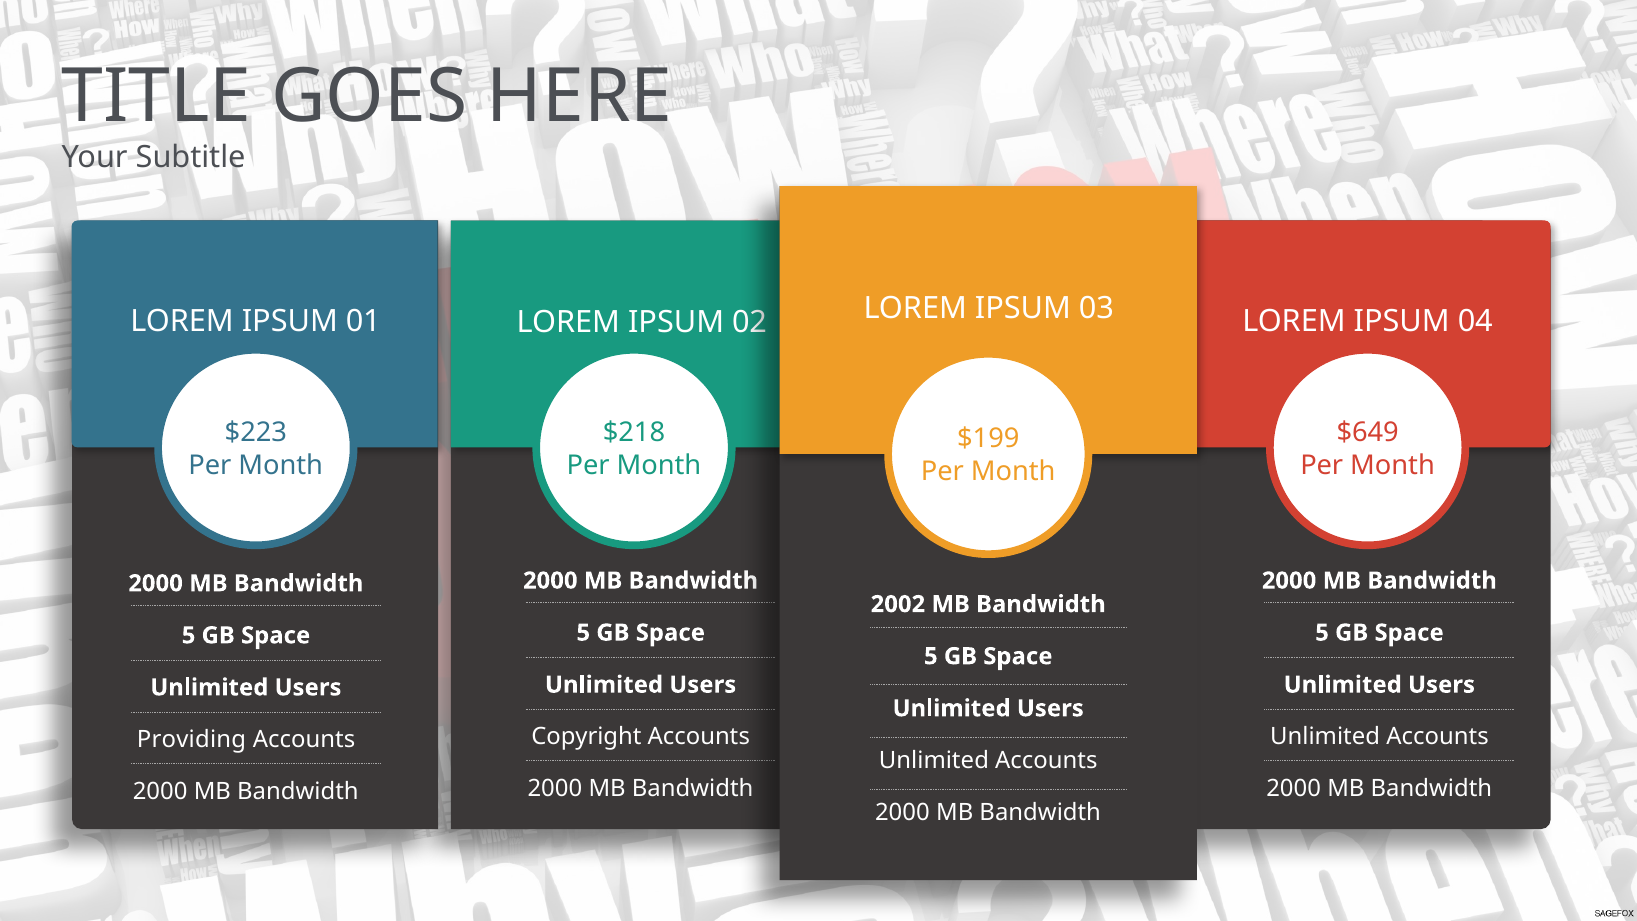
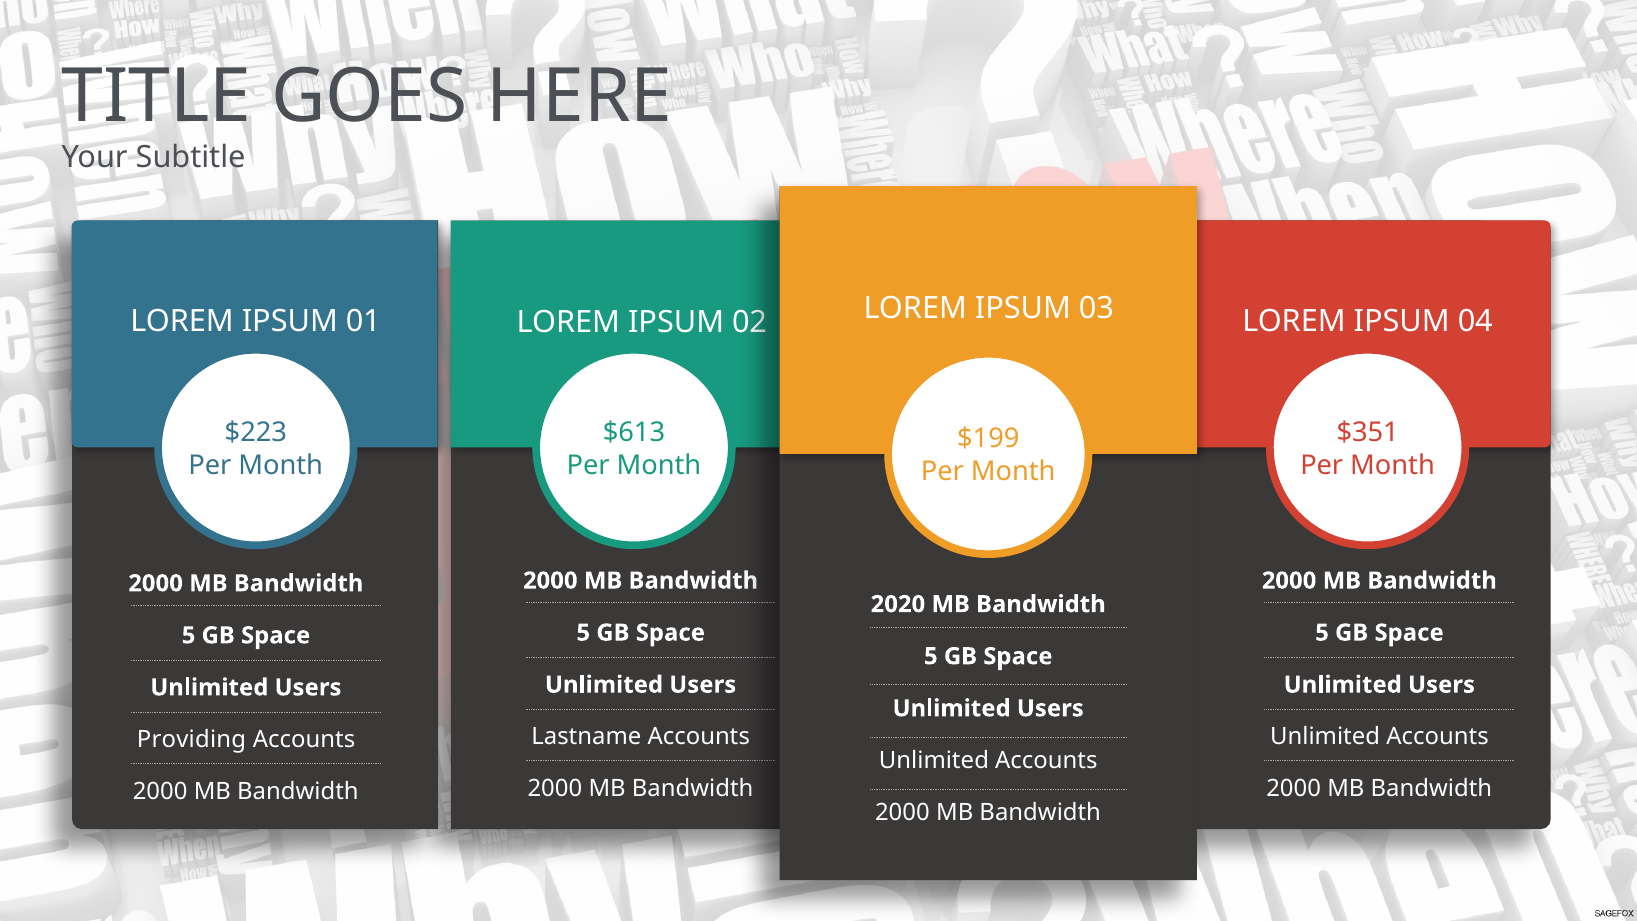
$218: $218 -> $613
$649: $649 -> $351
2002: 2002 -> 2020
Copyright: Copyright -> Lastname
